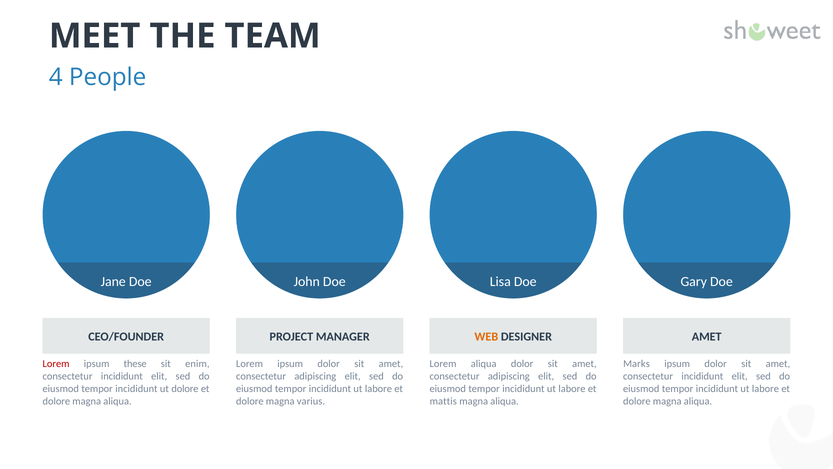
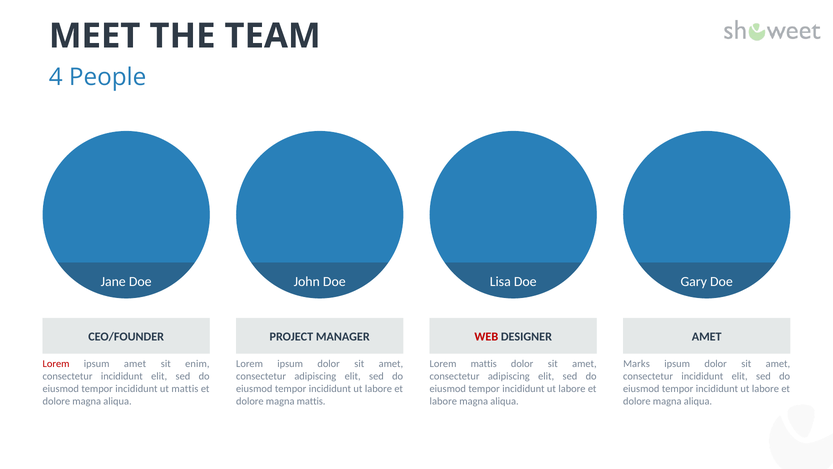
WEB colour: orange -> red
ipsum these: these -> amet
Lorem aliqua: aliqua -> mattis
ut dolore: dolore -> mattis
magna varius: varius -> mattis
mattis at (443, 401): mattis -> labore
